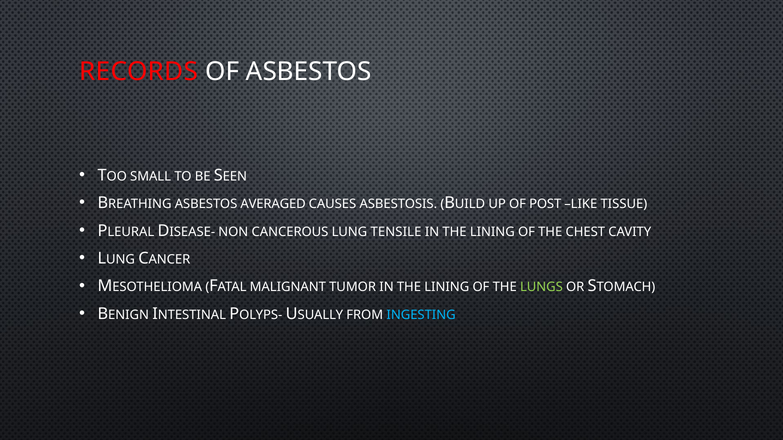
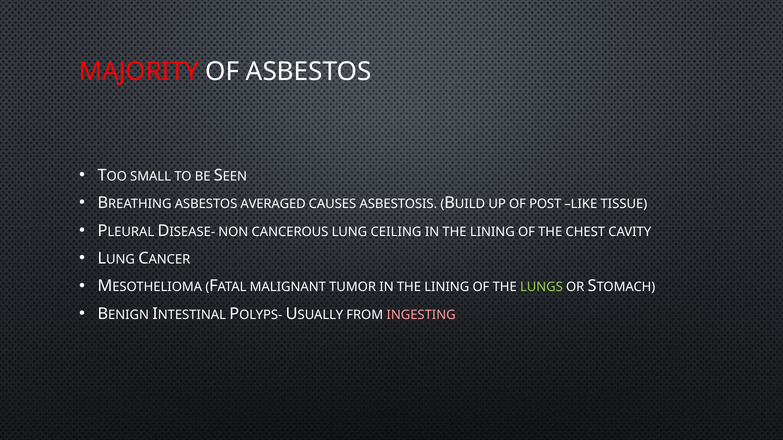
RECORDS: RECORDS -> MAJORITY
TENSILE: TENSILE -> CEILING
INGESTING colour: light blue -> pink
